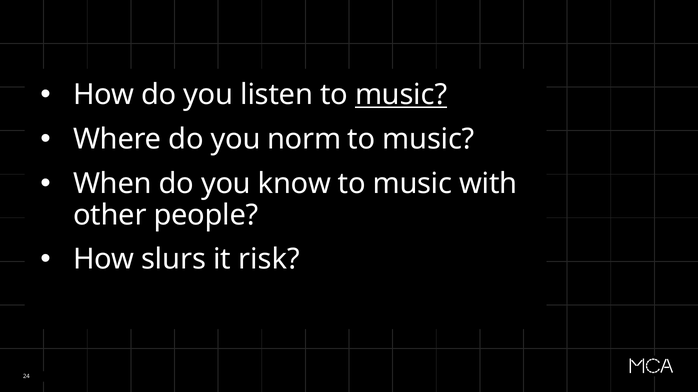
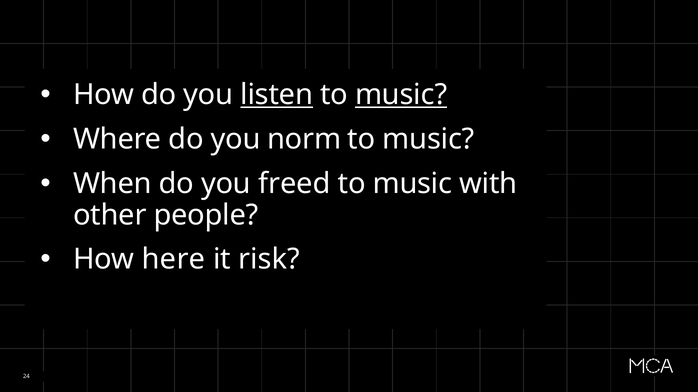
listen underline: none -> present
know: know -> freed
slurs: slurs -> here
